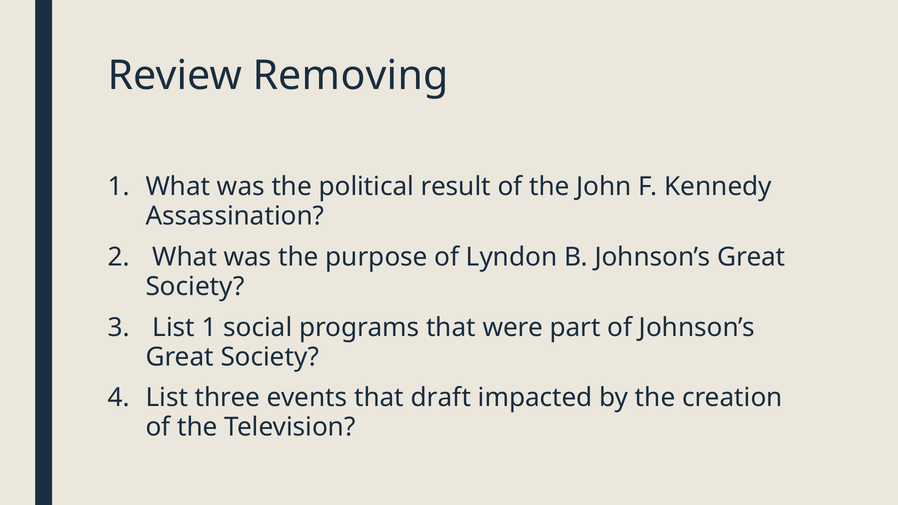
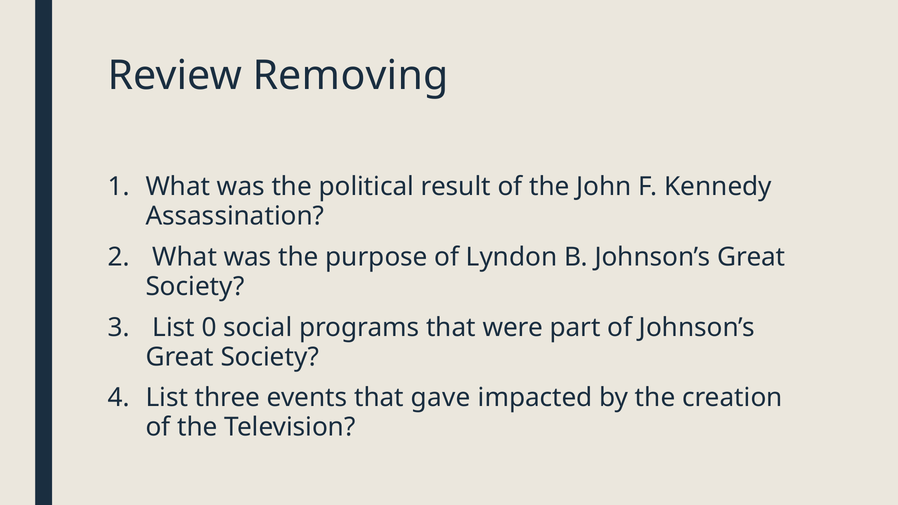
List 1: 1 -> 0
draft: draft -> gave
